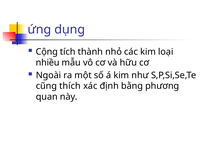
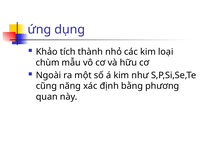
Cộng: Cộng -> Khảo
nhiều: nhiều -> chùm
thích: thích -> năng
